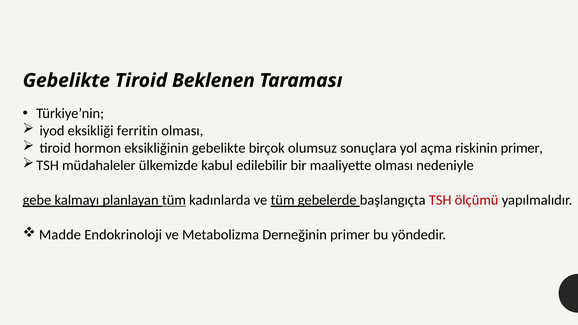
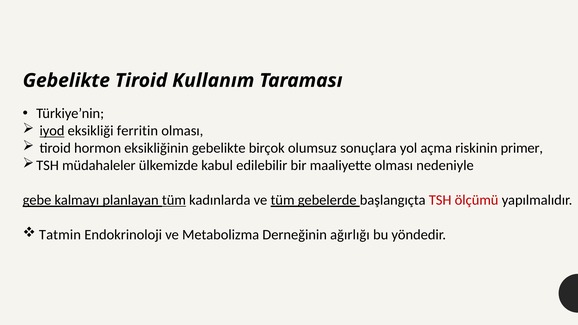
Beklenen: Beklenen -> Kullanım
iyod underline: none -> present
Madde: Madde -> Tatmin
Derneğinin primer: primer -> ağırlığı
